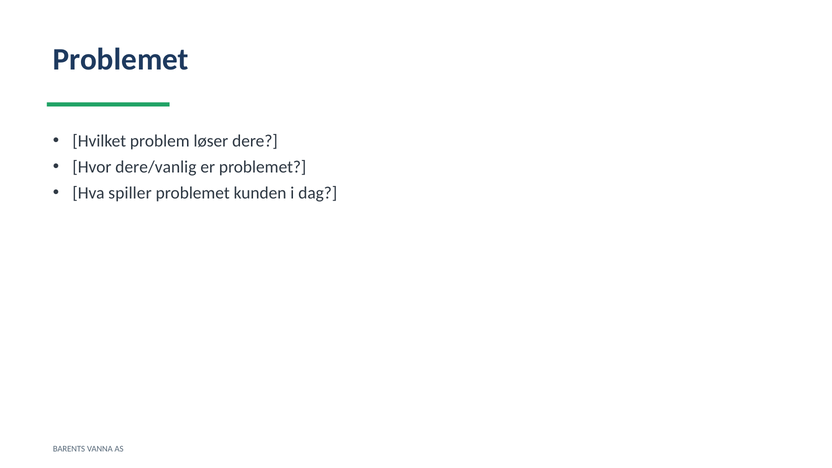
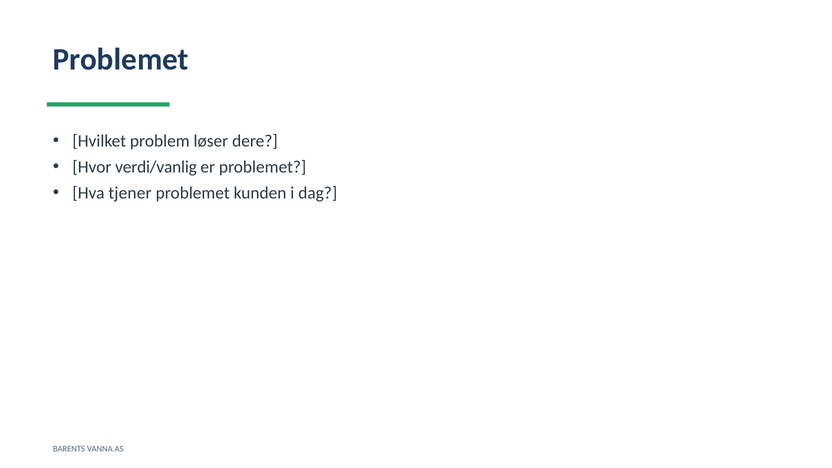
dere/vanlig: dere/vanlig -> verdi/vanlig
spiller: spiller -> tjener
